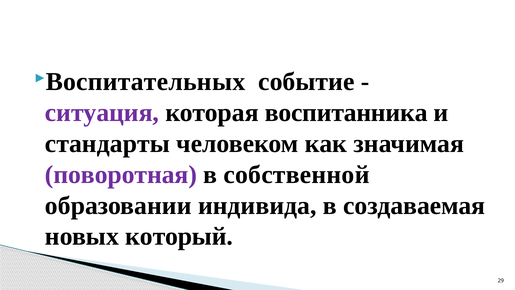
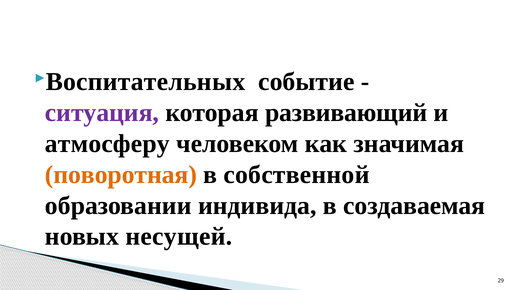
воспитанника: воспитанника -> развивающий
стандарты: стандарты -> атмосферу
поворотная colour: purple -> orange
который: который -> несущей
